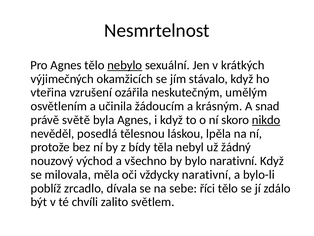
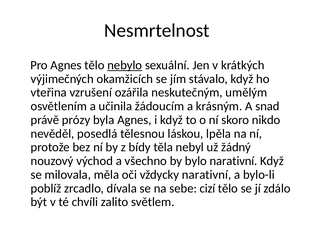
světě: světě -> prózy
nikdo underline: present -> none
říci: říci -> cizí
